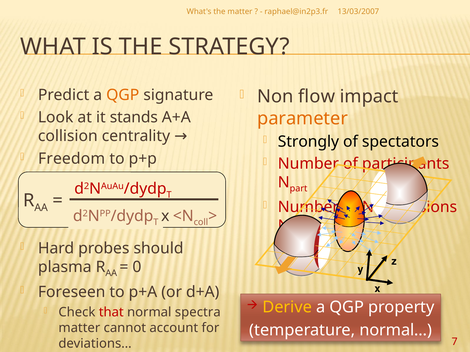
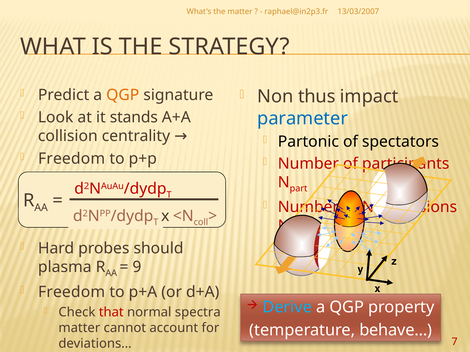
flow: flow -> thus
parameter colour: orange -> blue
Strongly: Strongly -> Partonic
0: 0 -> 9
Foreseen at (72, 293): Foreseen -> Freedom
Derive colour: yellow -> light blue
normal…: normal… -> behave…
